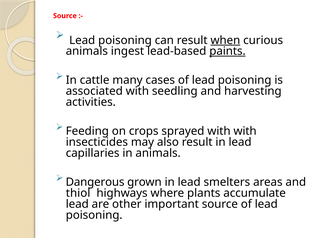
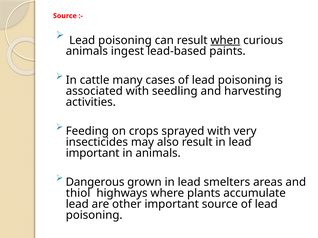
paints underline: present -> none
with with: with -> very
capillaries at (93, 153): capillaries -> important
